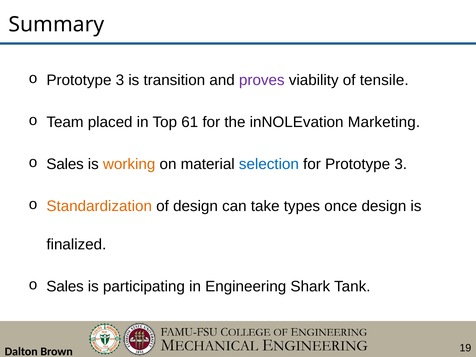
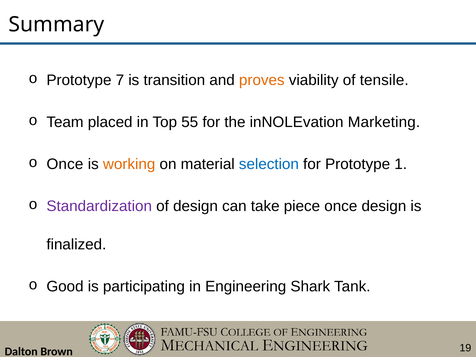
3 at (120, 80): 3 -> 7
proves colour: purple -> orange
61: 61 -> 55
Sales at (65, 164): Sales -> Once
for Prototype 3: 3 -> 1
Standardization colour: orange -> purple
types: types -> piece
Sales at (65, 286): Sales -> Good
